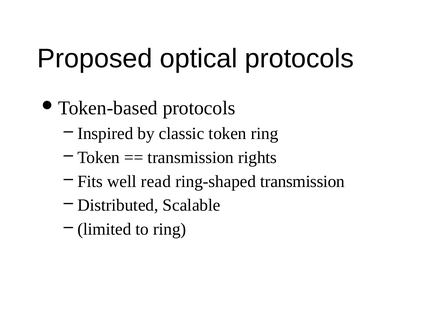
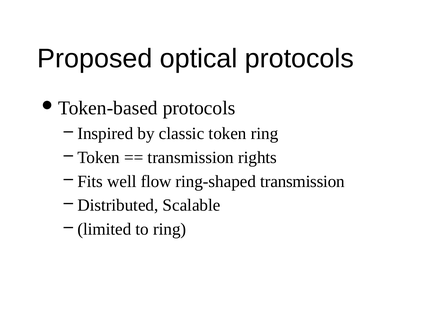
read: read -> flow
